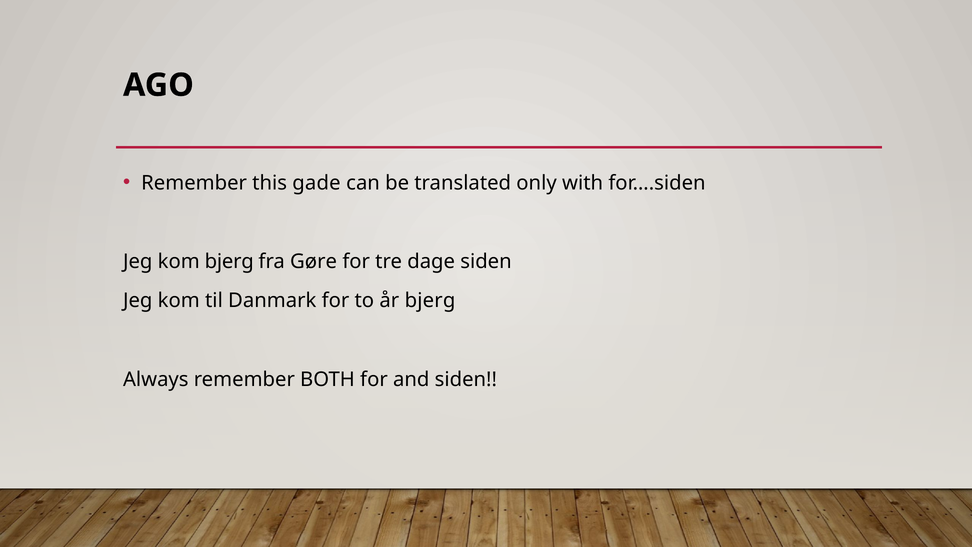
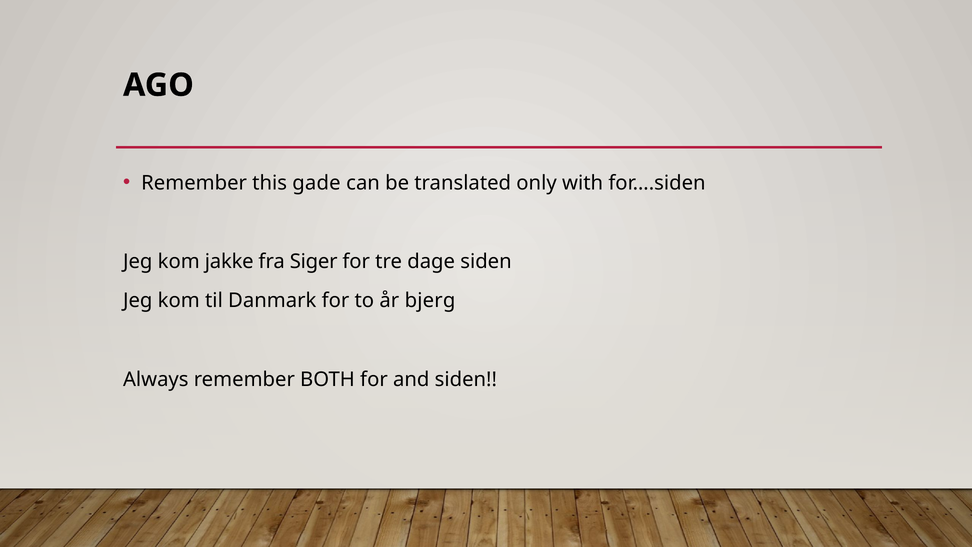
kom bjerg: bjerg -> jakke
Gøre: Gøre -> Siger
